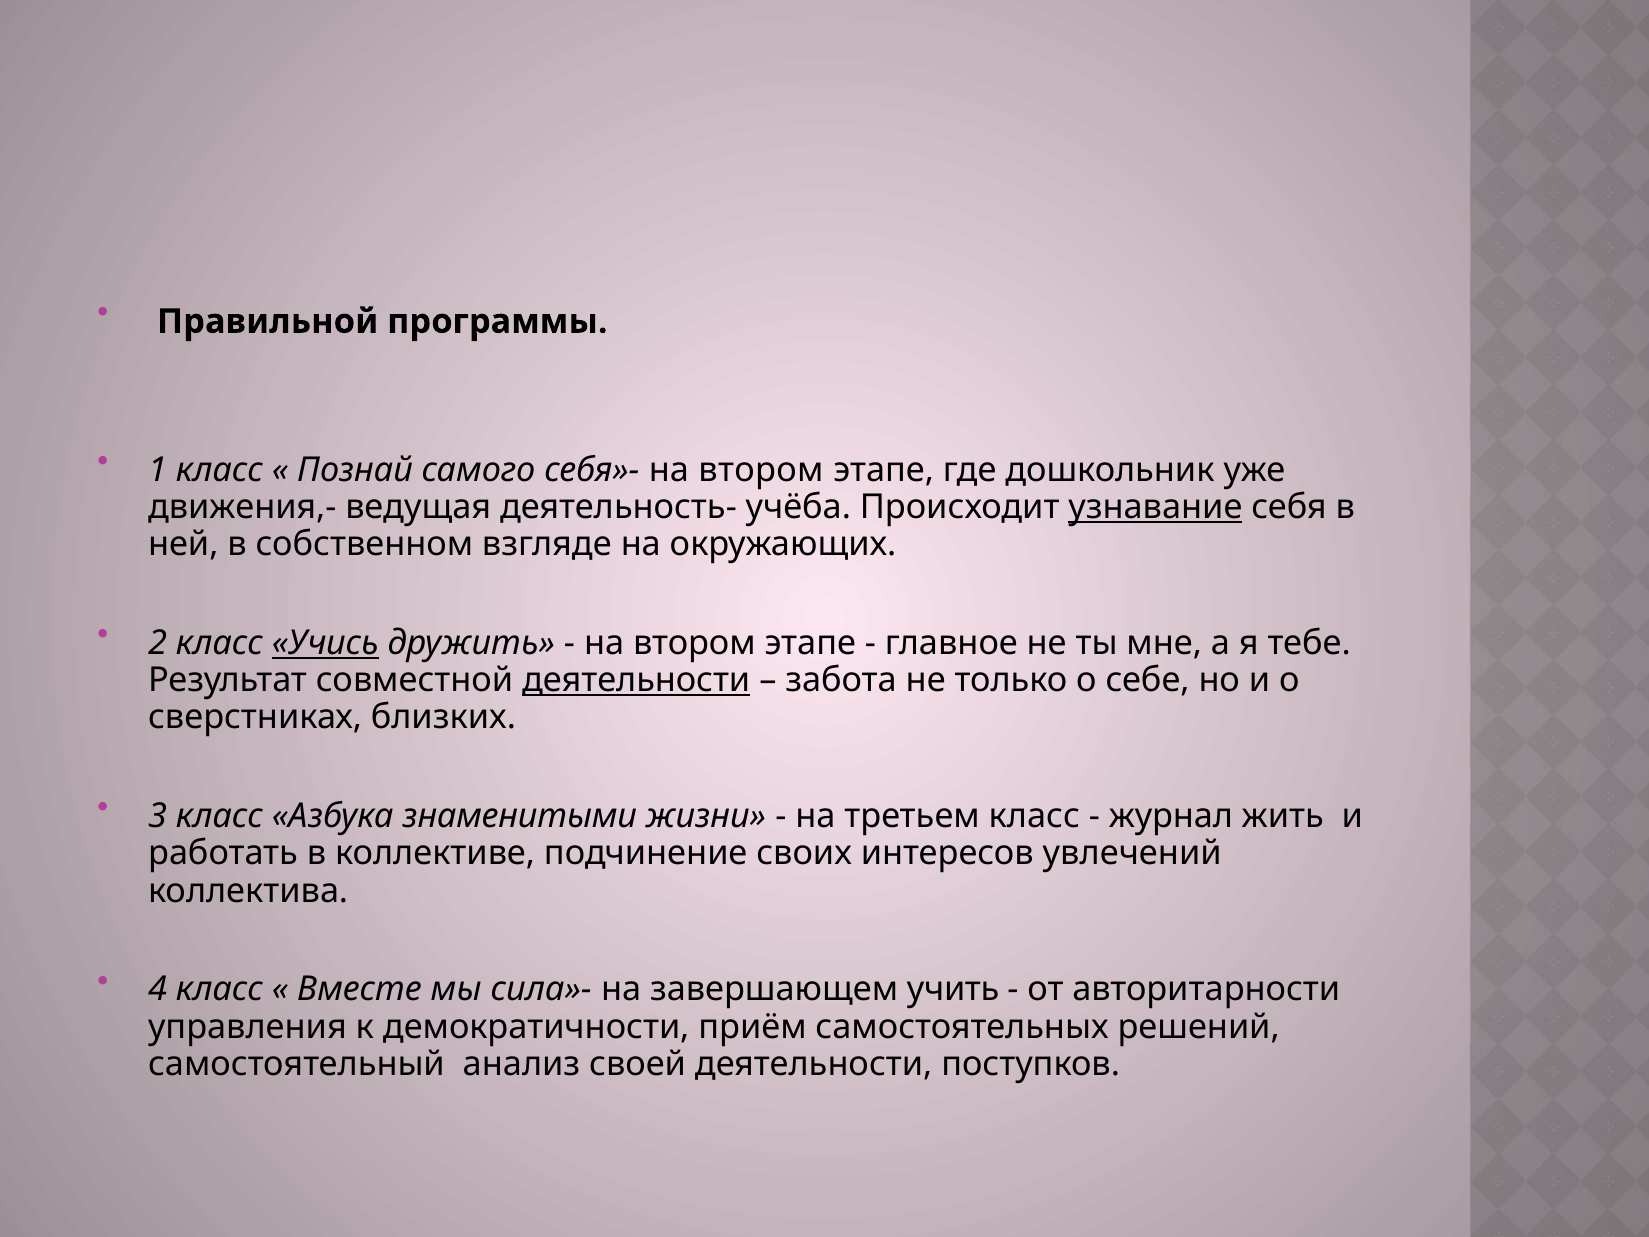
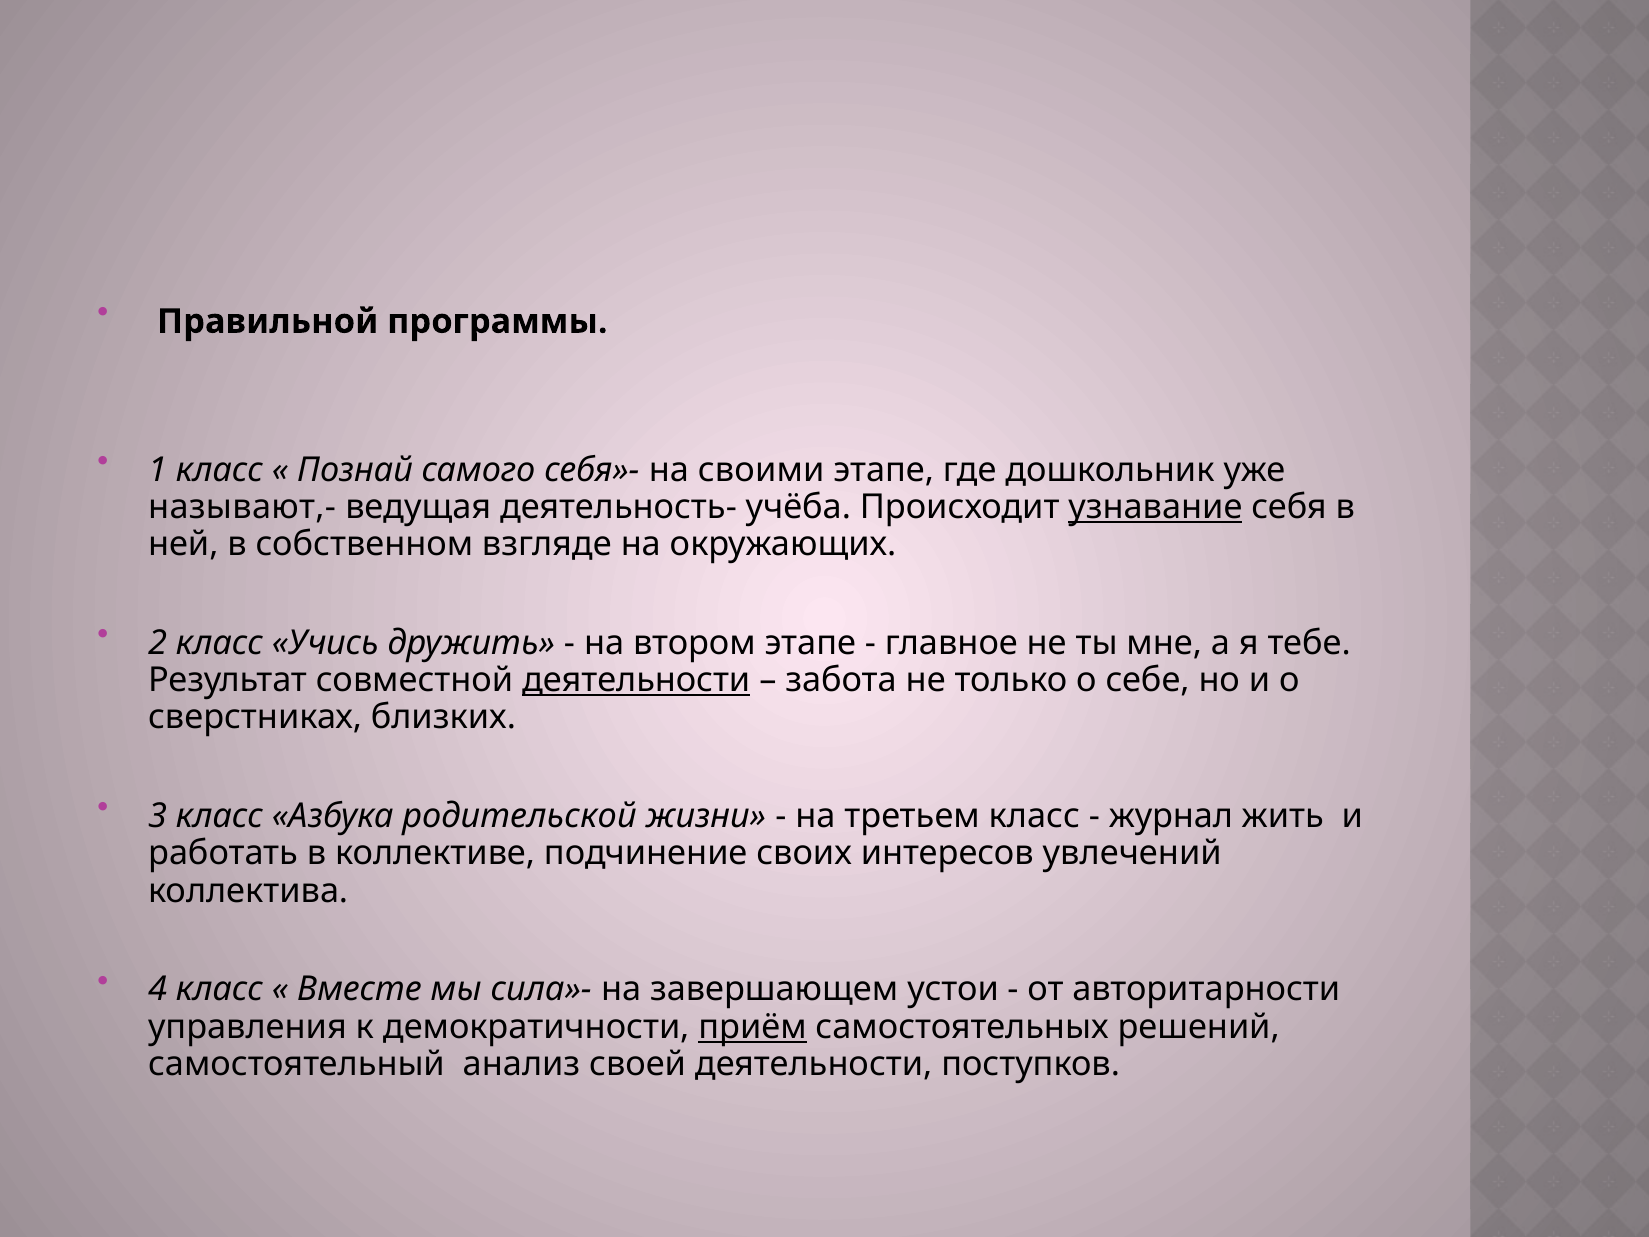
себя»- на втором: втором -> своими
движения,-: движения,- -> называют,-
Учись underline: present -> none
знаменитыми: знаменитыми -> родительской
учить: учить -> устои
приём underline: none -> present
